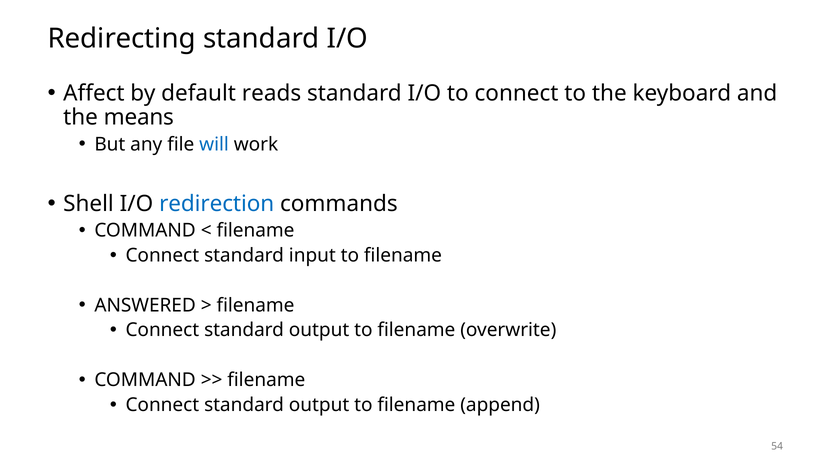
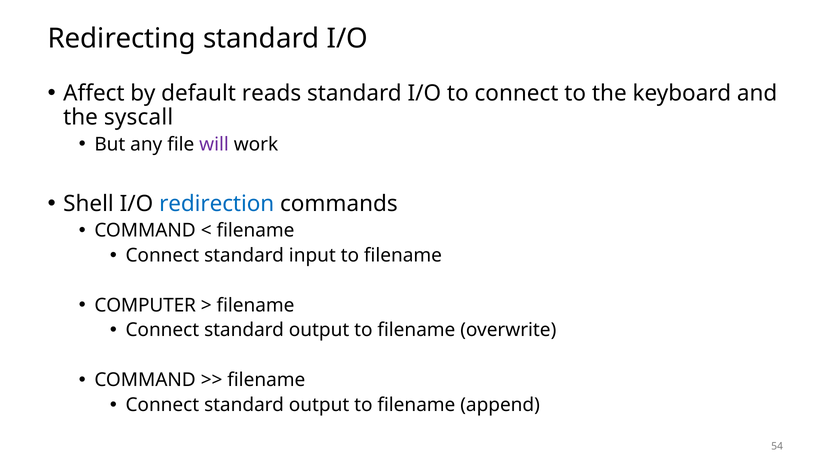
means: means -> syscall
will colour: blue -> purple
ANSWERED: ANSWERED -> COMPUTER
